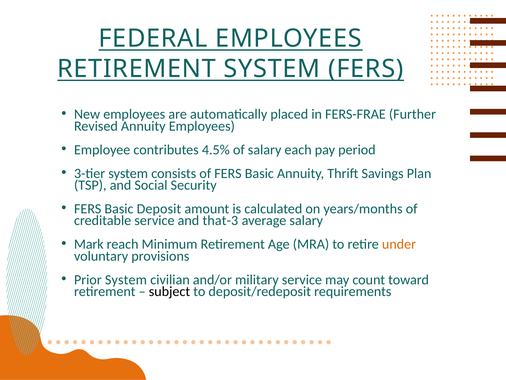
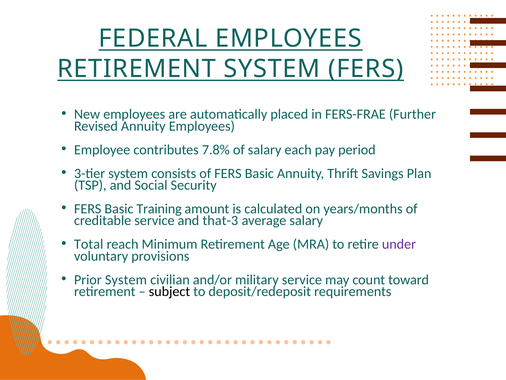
4.5%: 4.5% -> 7.8%
Deposit: Deposit -> Training
Mark: Mark -> Total
under colour: orange -> purple
